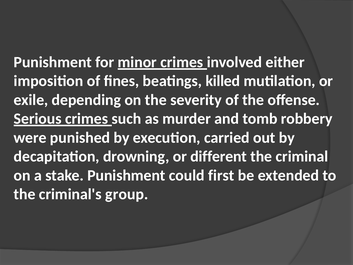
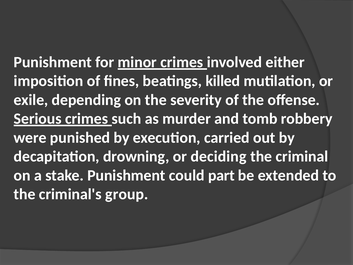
different: different -> deciding
first: first -> part
